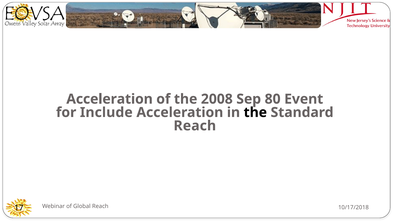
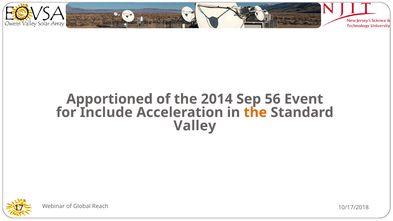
Acceleration at (110, 99): Acceleration -> Apportioned
2008: 2008 -> 2014
80: 80 -> 56
the at (255, 112) colour: black -> orange
Reach at (195, 126): Reach -> Valley
